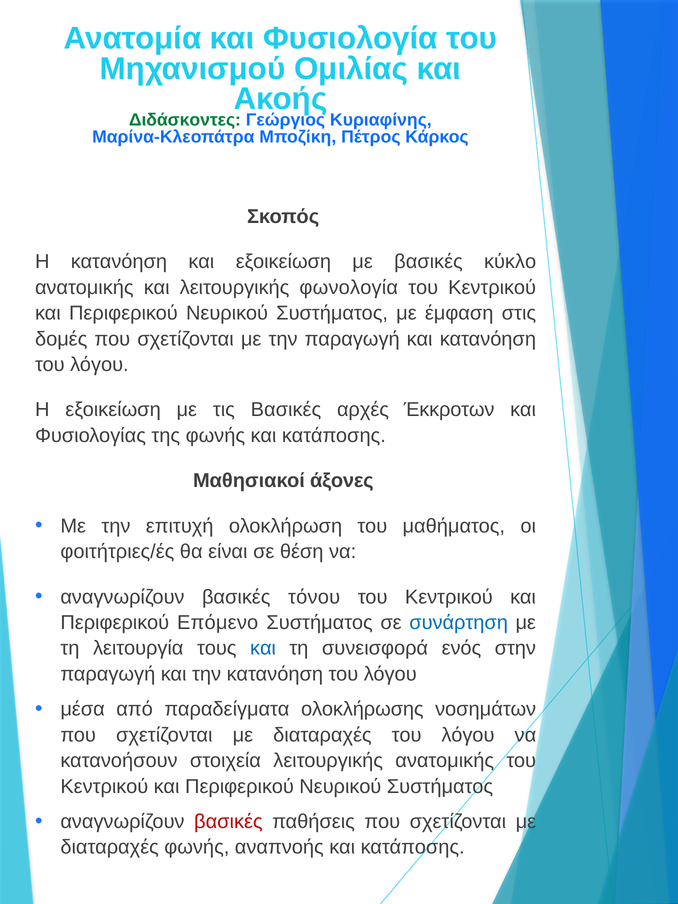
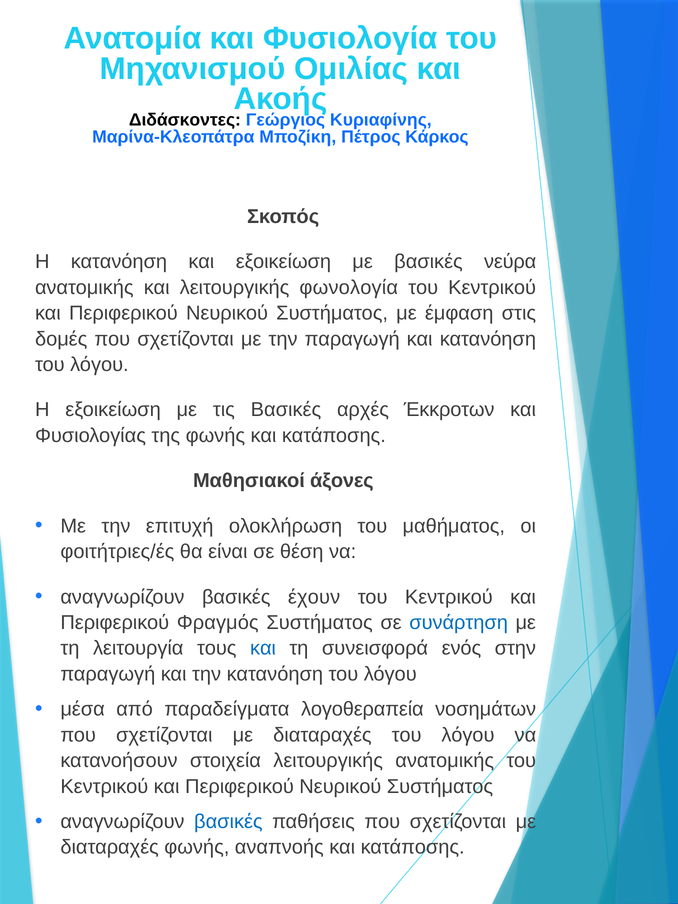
Διδάσκοντες colour: green -> black
κύκλο: κύκλο -> νεύρα
τόνου: τόνου -> έχουν
Επόμενο: Επόμενο -> Φραγμός
ολοκλήρωσης: ολοκλήρωσης -> λογοθεραπεία
βασικές at (228, 822) colour: red -> blue
